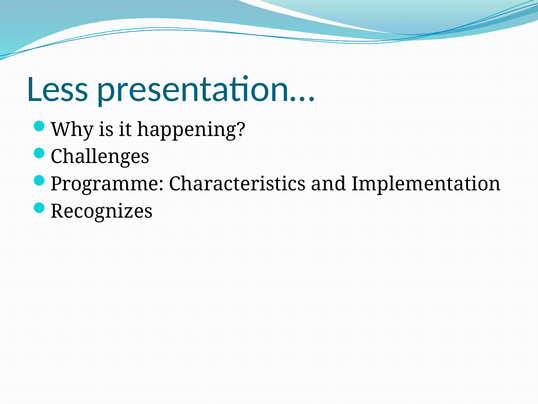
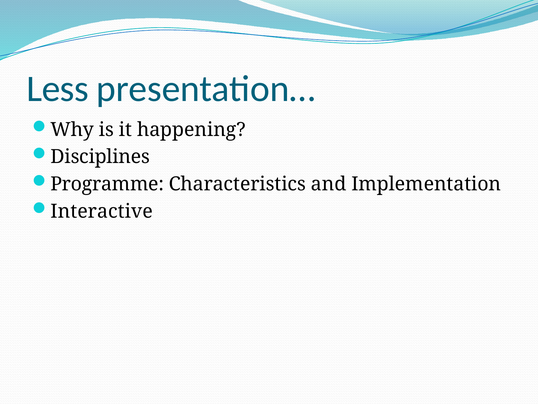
Challenges: Challenges -> Disciplines
Recognizes: Recognizes -> Interactive
